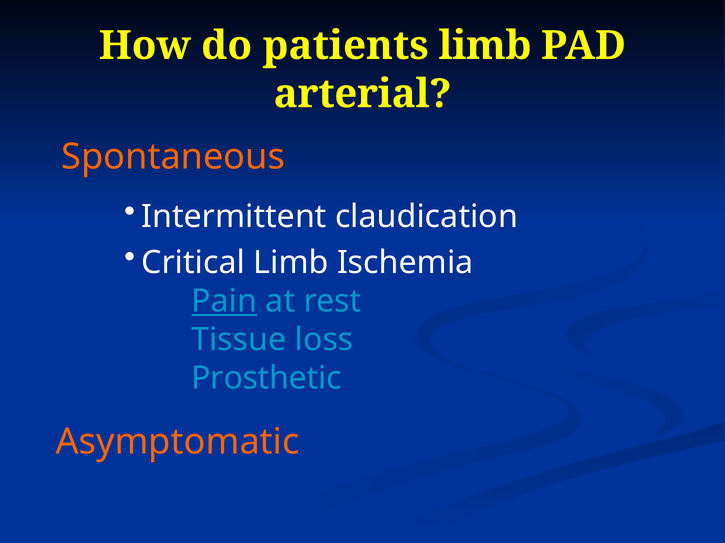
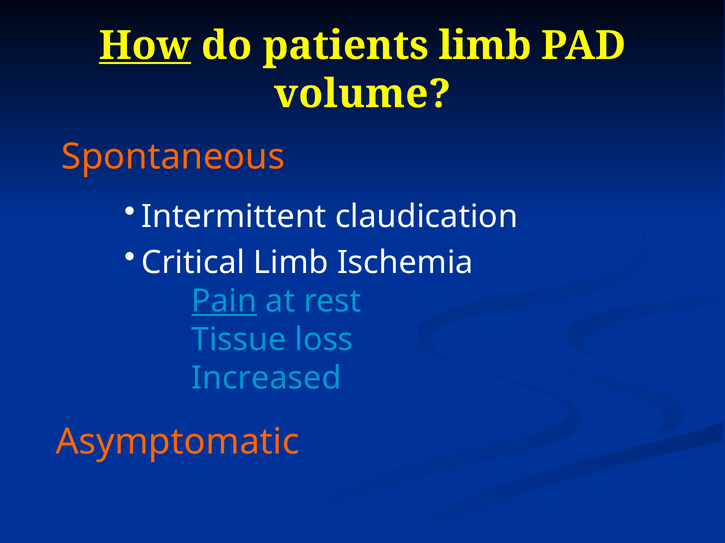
How underline: none -> present
arterial: arterial -> volume
Prosthetic: Prosthetic -> Increased
